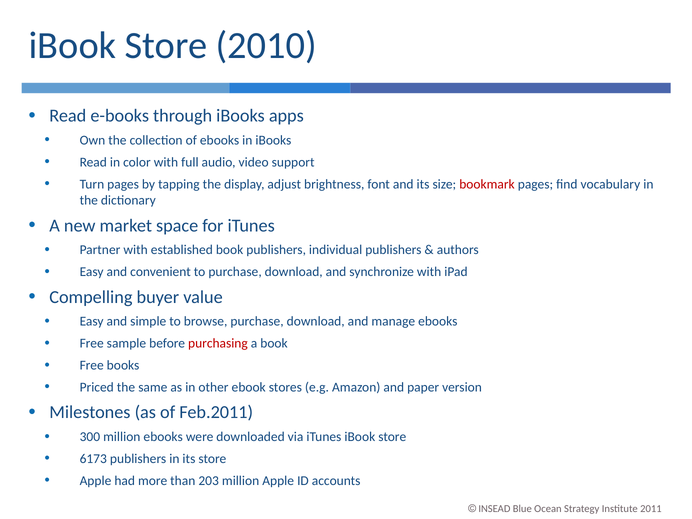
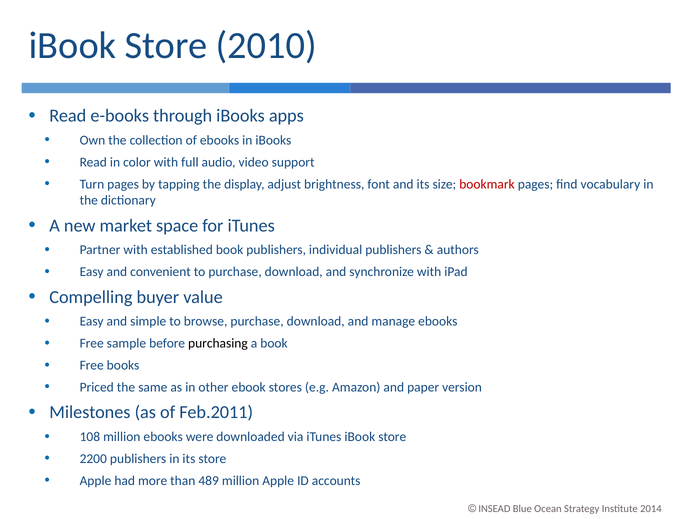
purchasing colour: red -> black
300: 300 -> 108
6173: 6173 -> 2200
203: 203 -> 489
2011: 2011 -> 2014
